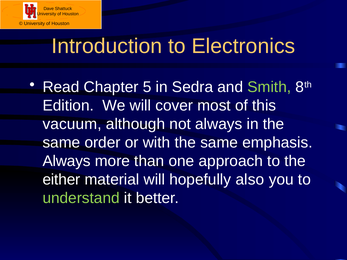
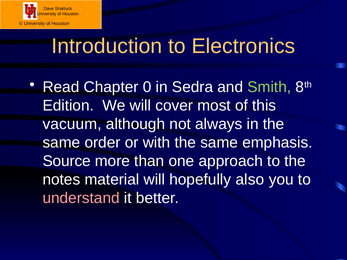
5: 5 -> 0
Always at (67, 161): Always -> Source
either: either -> notes
understand colour: light green -> pink
